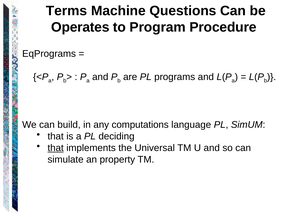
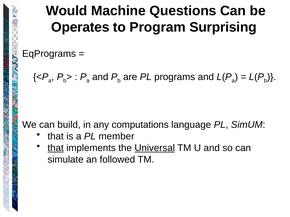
Terms: Terms -> Would
Procedure: Procedure -> Surprising
deciding: deciding -> member
Universal underline: none -> present
property: property -> followed
